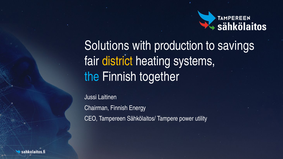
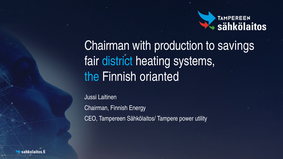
Solutions at (107, 46): Solutions -> Chairman
district colour: yellow -> light blue
together: together -> orianted
